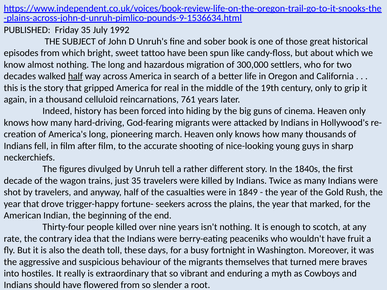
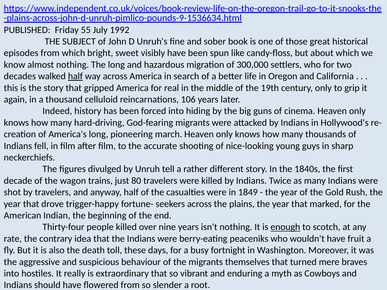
Friday 35: 35 -> 55
tattoo: tattoo -> visibly
761: 761 -> 106
just 35: 35 -> 80
enough underline: none -> present
